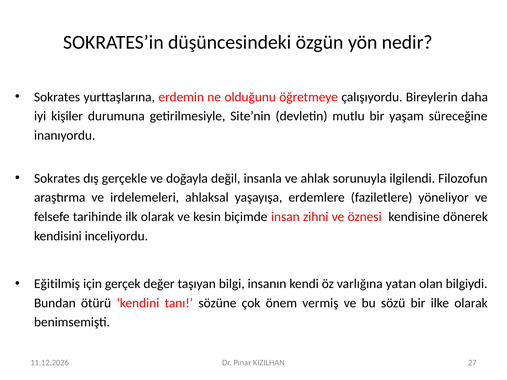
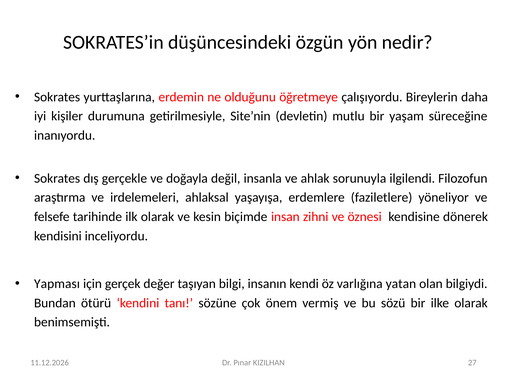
Eğitilmiş: Eğitilmiş -> Yapması
